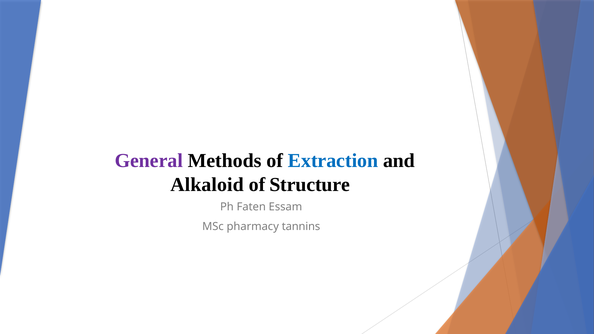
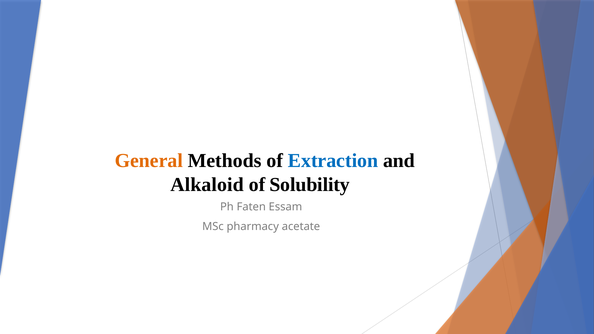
General colour: purple -> orange
Structure: Structure -> Solubility
tannins: tannins -> acetate
